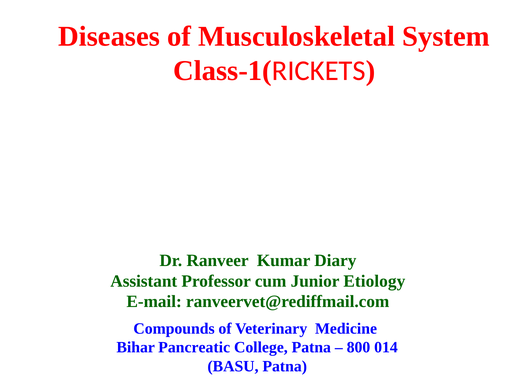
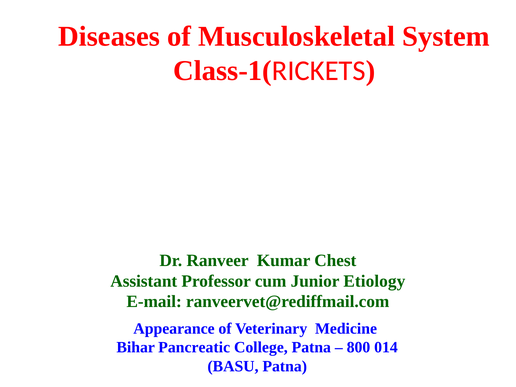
Diary: Diary -> Chest
Compounds: Compounds -> Appearance
